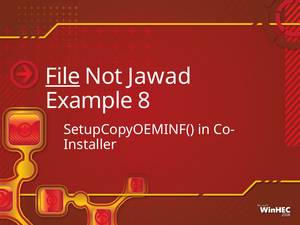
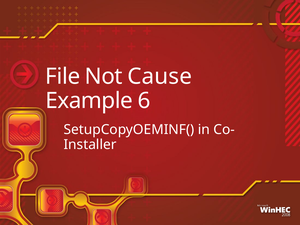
File underline: present -> none
Jawad: Jawad -> Cause
8: 8 -> 6
